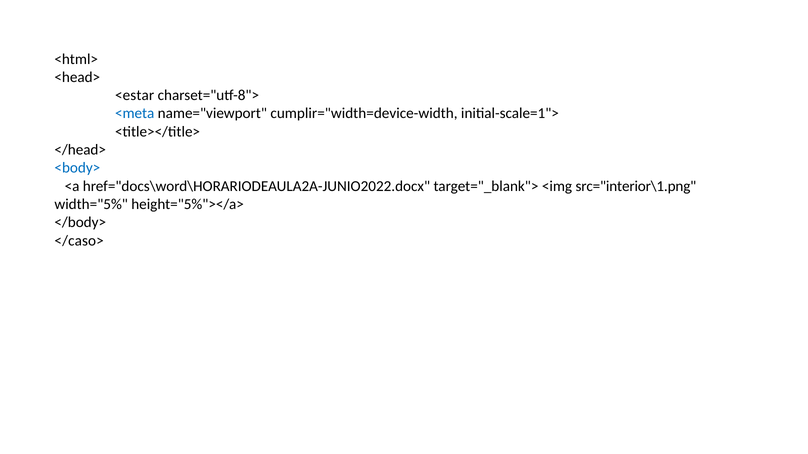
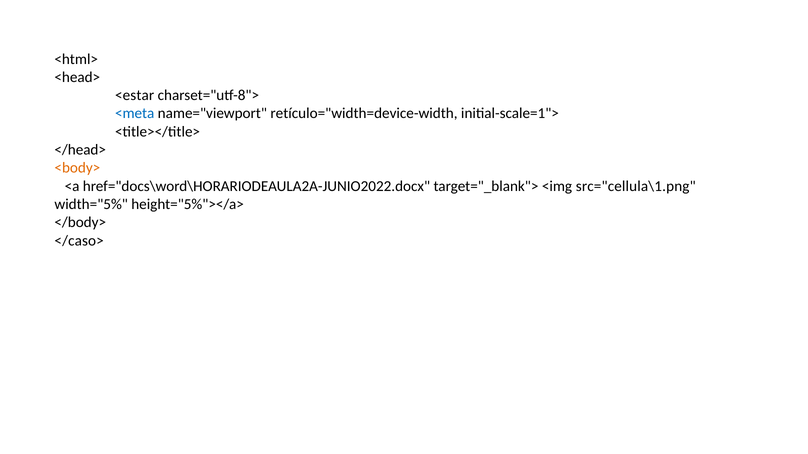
cumplir="width=device-width: cumplir="width=device-width -> retículo="width=device-width
<body> colour: blue -> orange
src="interior\1.png: src="interior\1.png -> src="cellula\1.png
